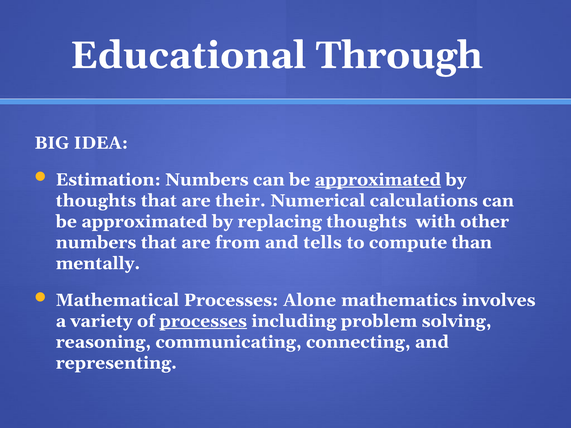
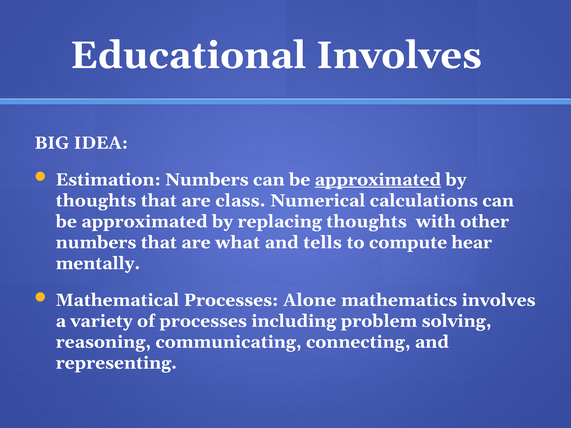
Educational Through: Through -> Involves
their: their -> class
from: from -> what
than: than -> hear
processes at (203, 321) underline: present -> none
